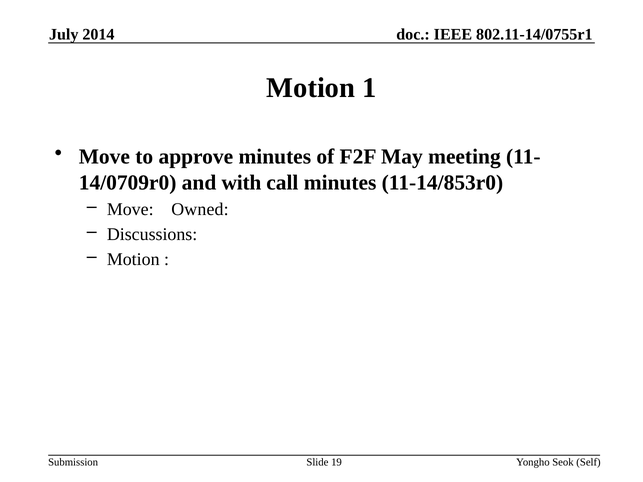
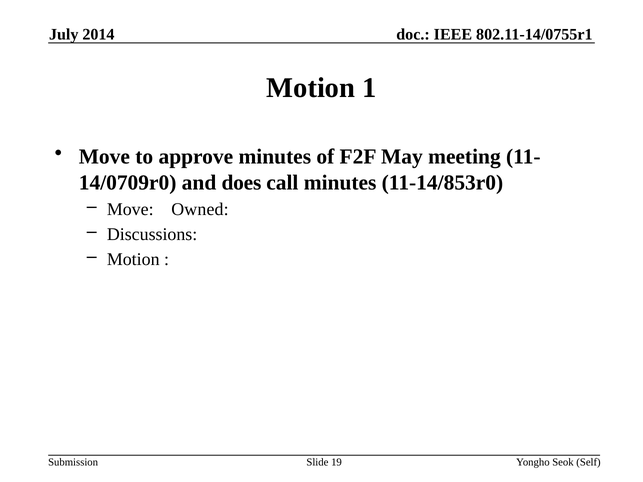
with: with -> does
